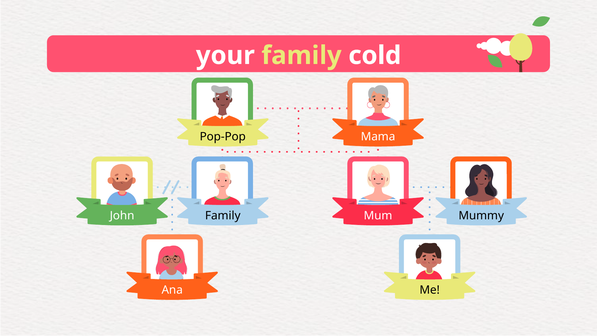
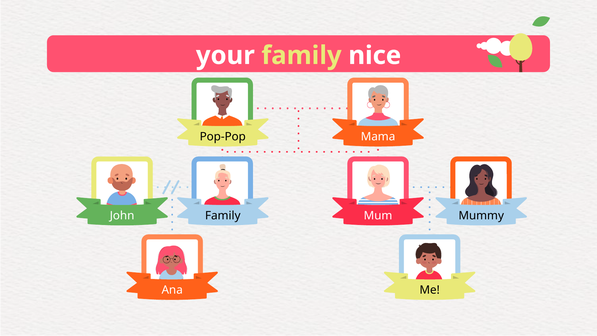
cold: cold -> nice
